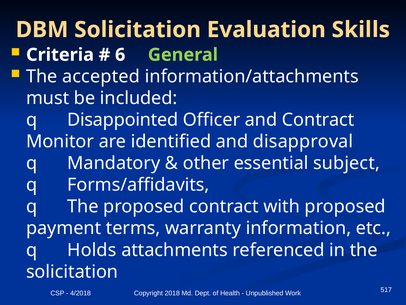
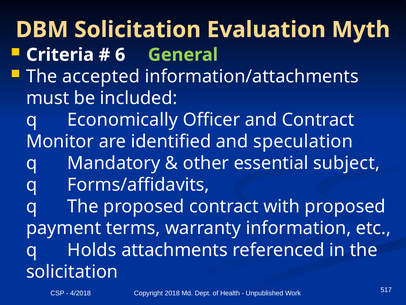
Skills: Skills -> Myth
Disappointed: Disappointed -> Economically
disapproval: disapproval -> speculation
